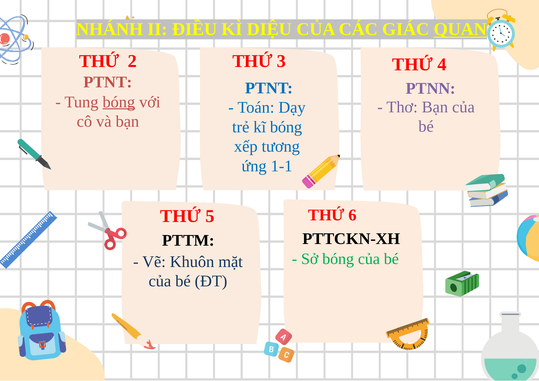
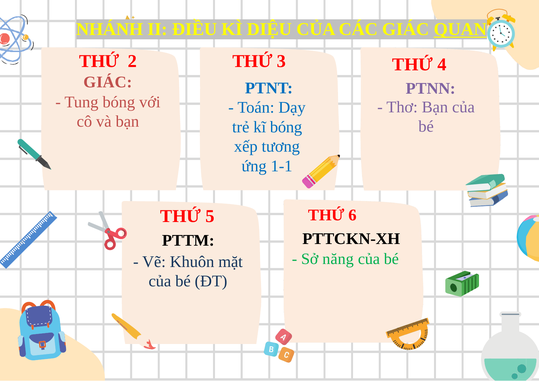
PTNT at (108, 82): PTNT -> GIÁC
bóng at (119, 102) underline: present -> none
Sở bóng: bóng -> năng
